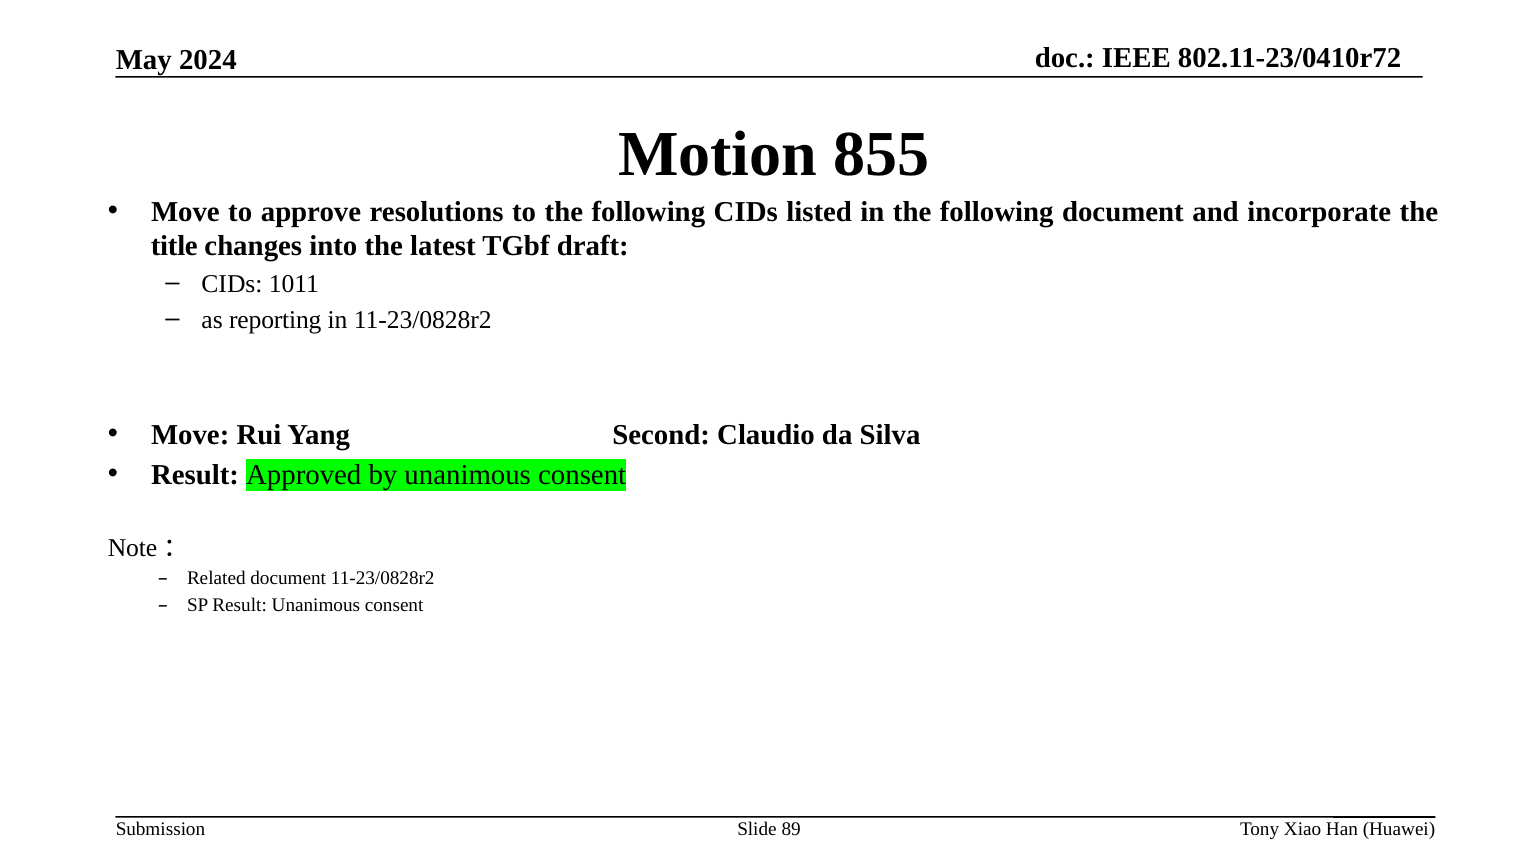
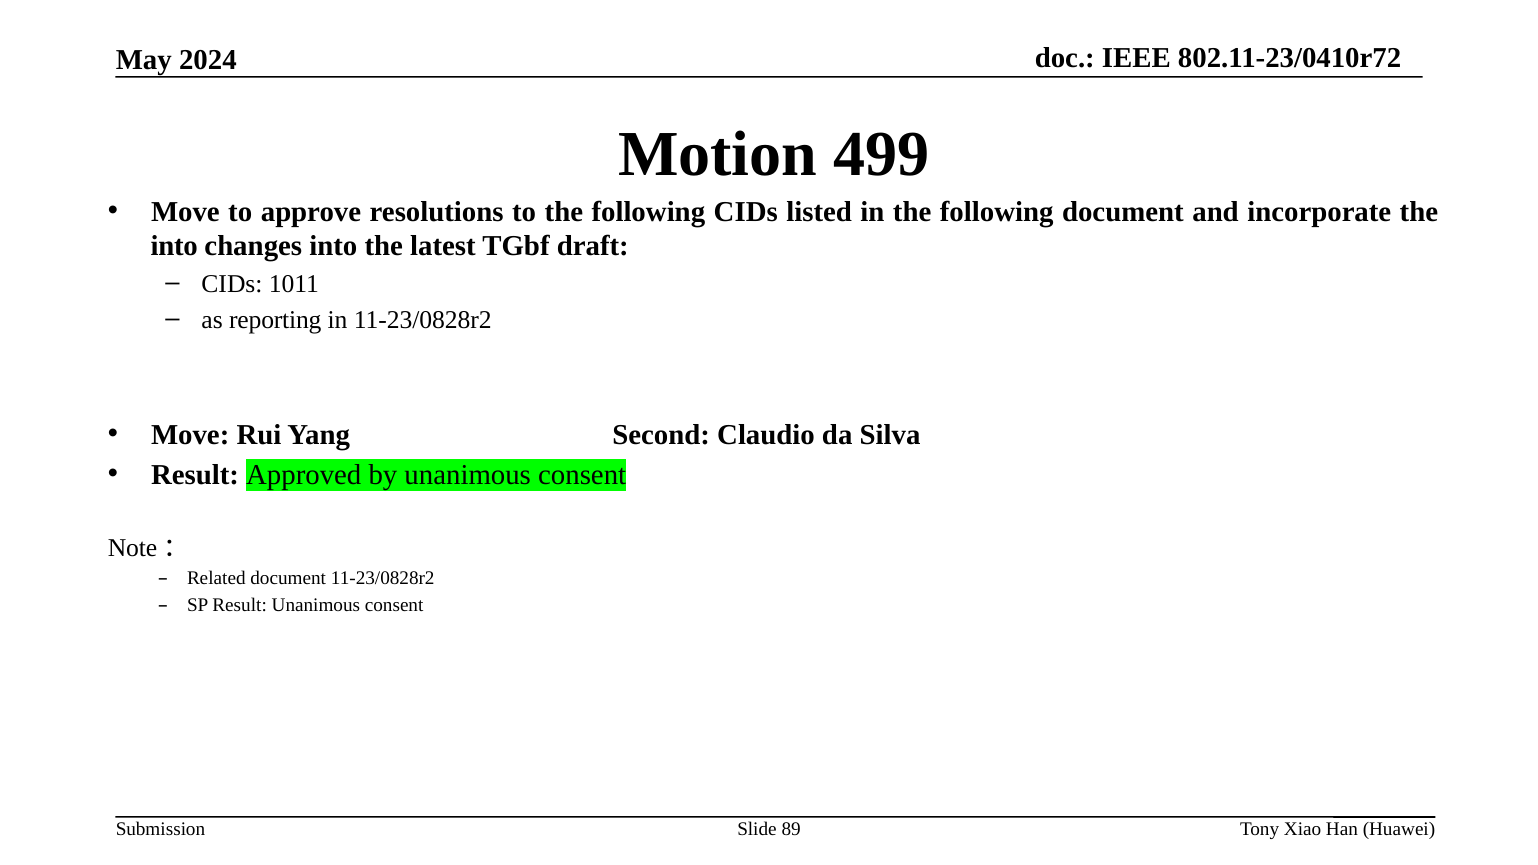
855: 855 -> 499
title at (174, 246): title -> into
